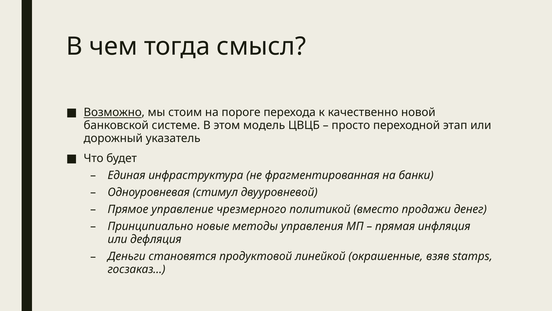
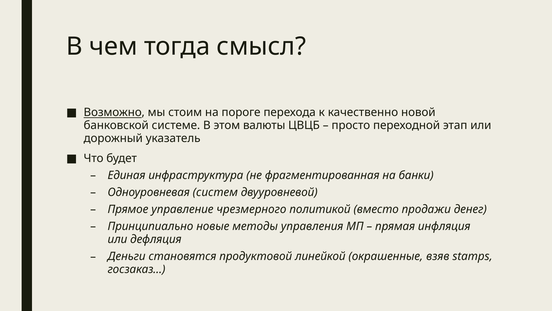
модель: модель -> валюты
стимул: стимул -> систем
